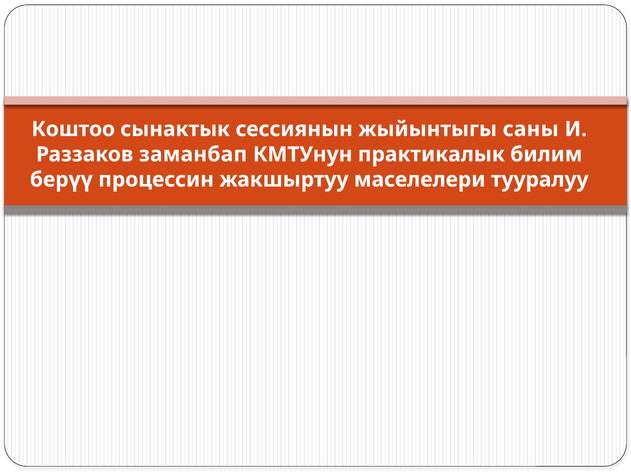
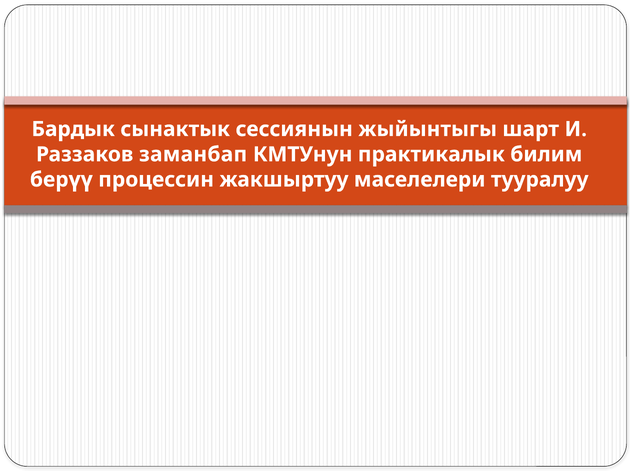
Коштоо: Коштоо -> Бардык
саны: саны -> шарт
